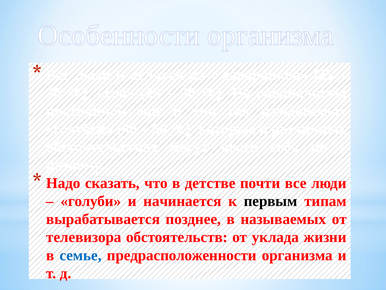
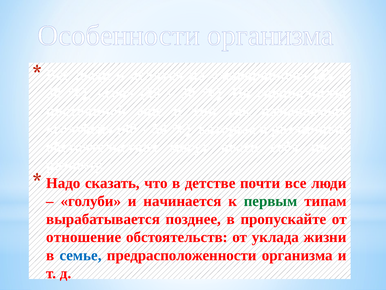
первым colour: black -> green
в называемых: называемых -> пропускайте
телевизора: телевизора -> отношение
